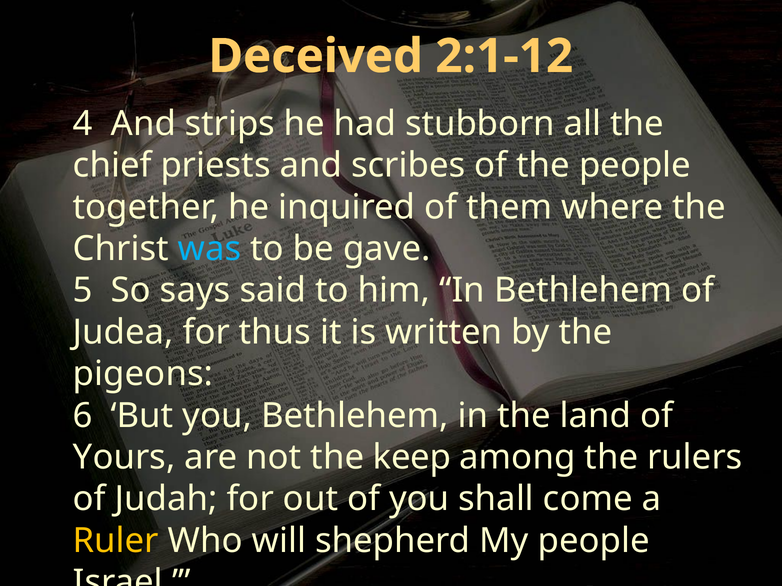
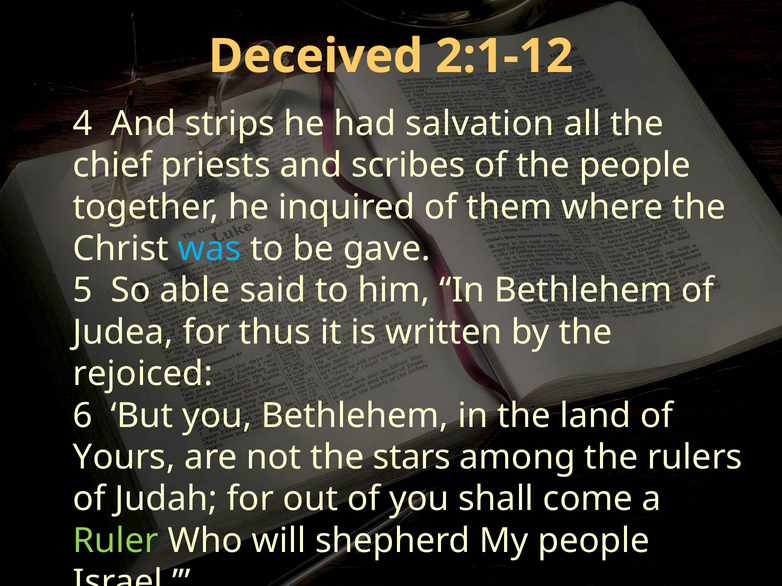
stubborn: stubborn -> salvation
says: says -> able
pigeons: pigeons -> rejoiced
keep: keep -> stars
Ruler colour: yellow -> light green
